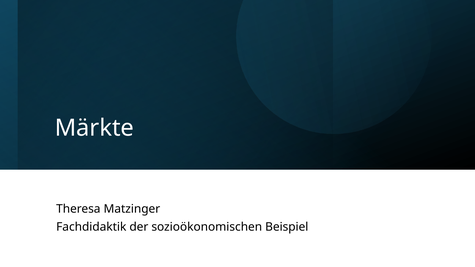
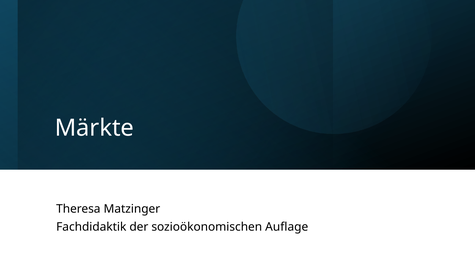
Beispiel: Beispiel -> Auflage
